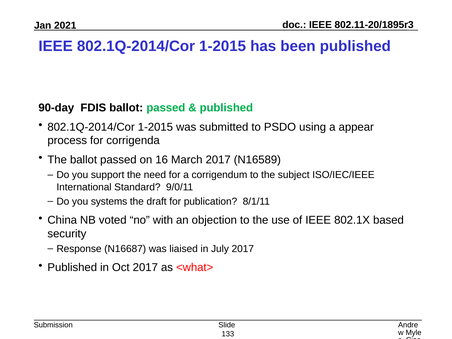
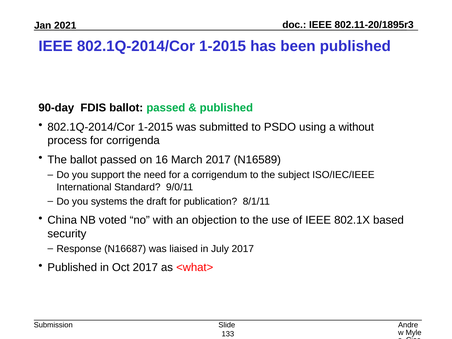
appear: appear -> without
